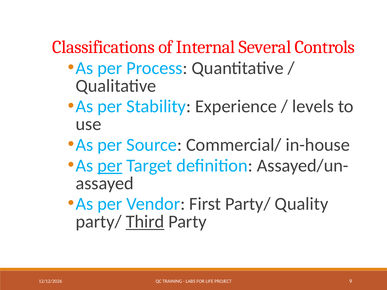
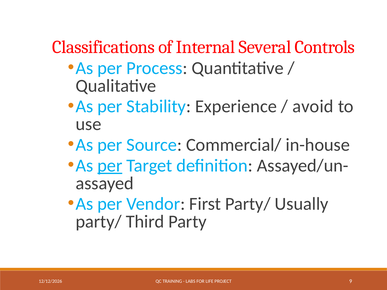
levels: levels -> avoid
Quality: Quality -> Usually
Third underline: present -> none
